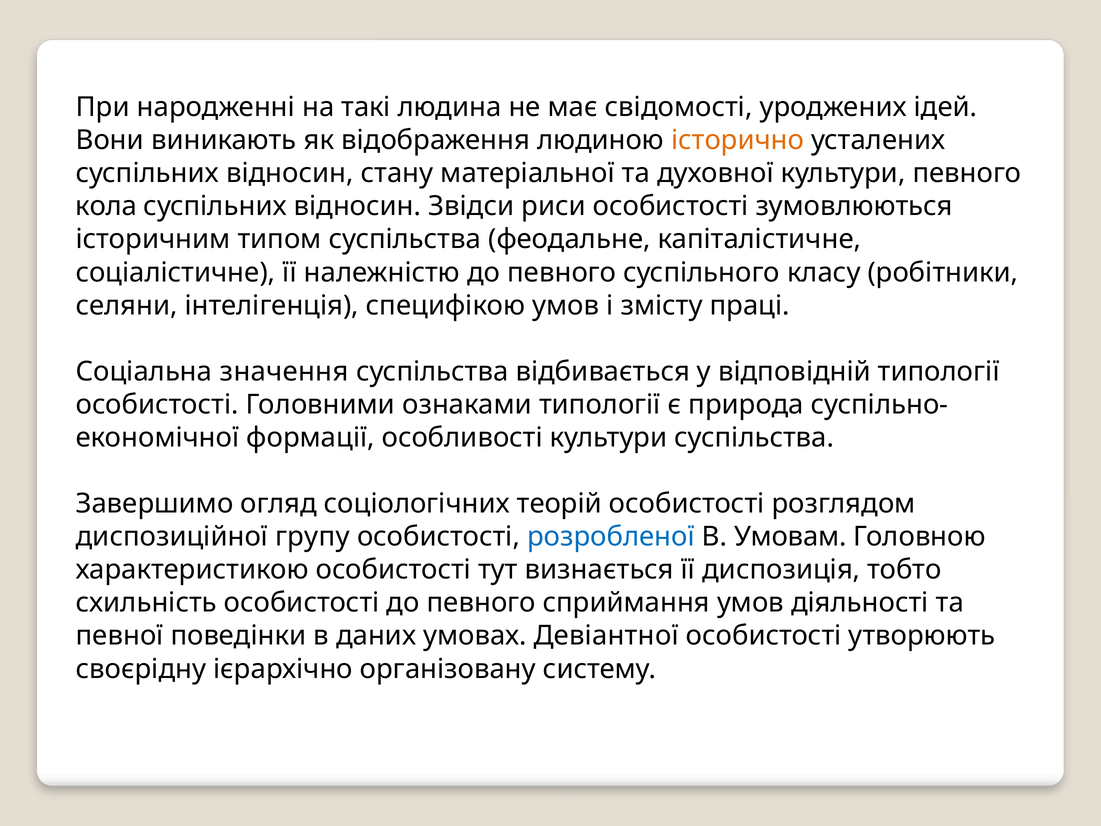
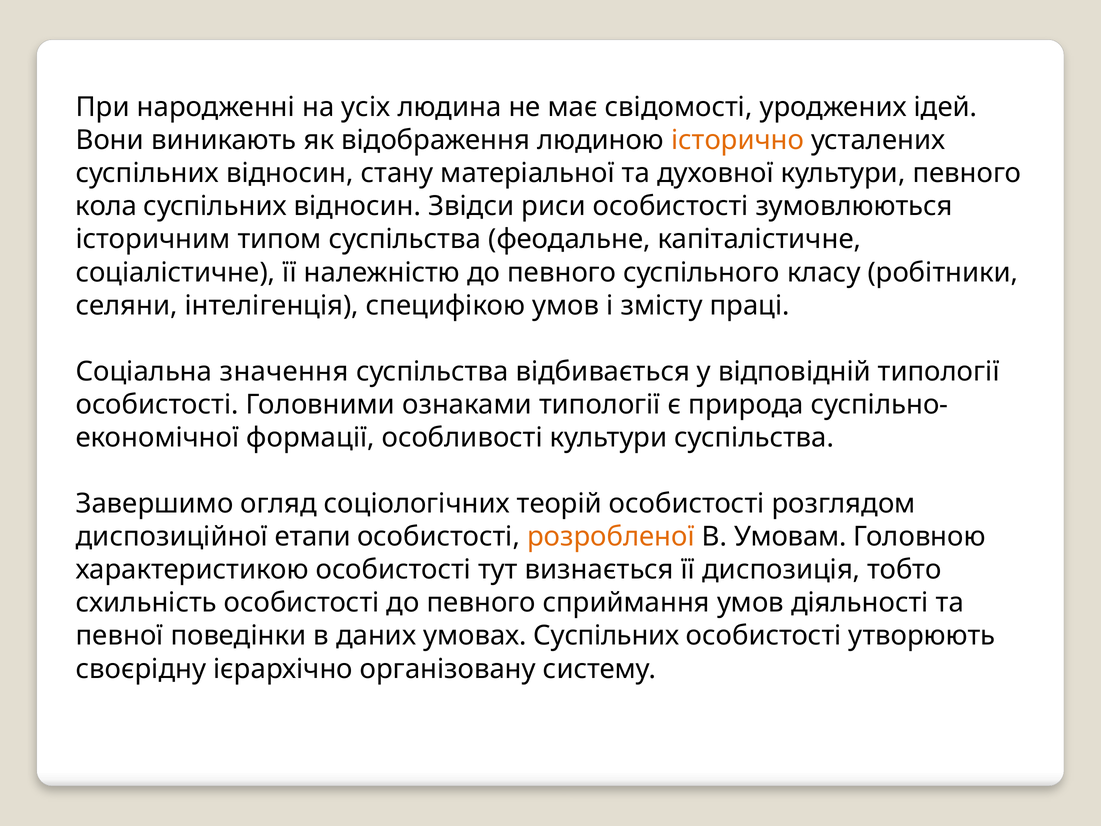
такі: такі -> усіх
групу: групу -> етапи
розробленої colour: blue -> orange
умовах Девіантної: Девіантної -> Суспільних
